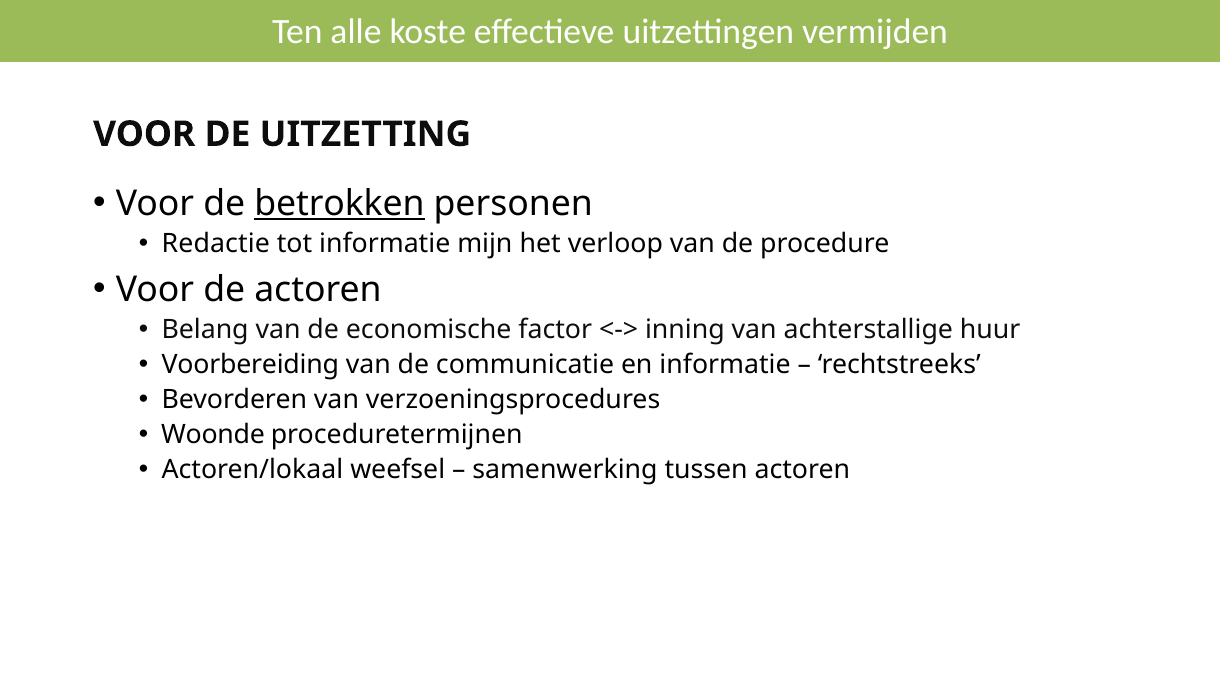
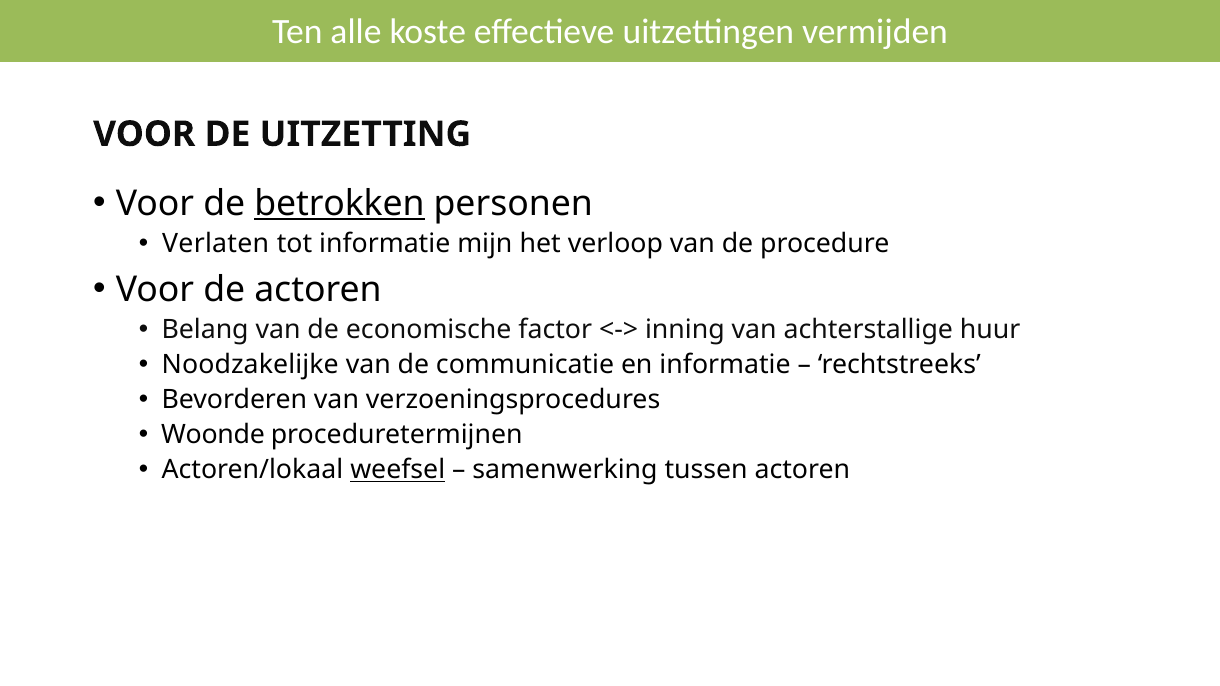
Redactie: Redactie -> Verlaten
Voorbereiding: Voorbereiding -> Noodzakelijke
weefsel underline: none -> present
